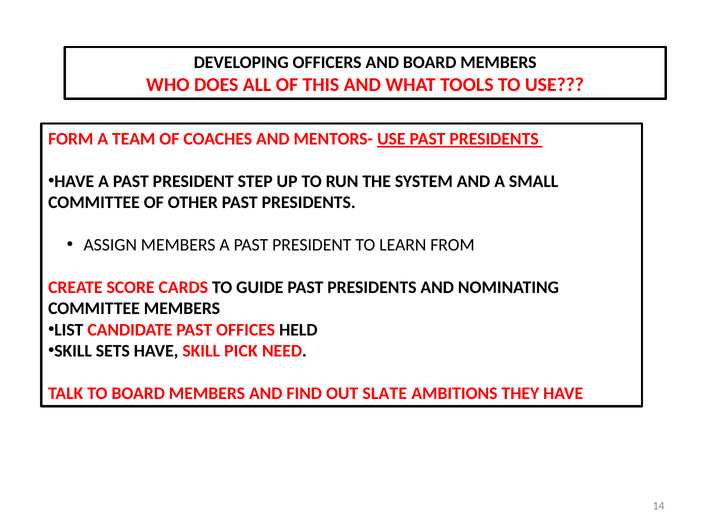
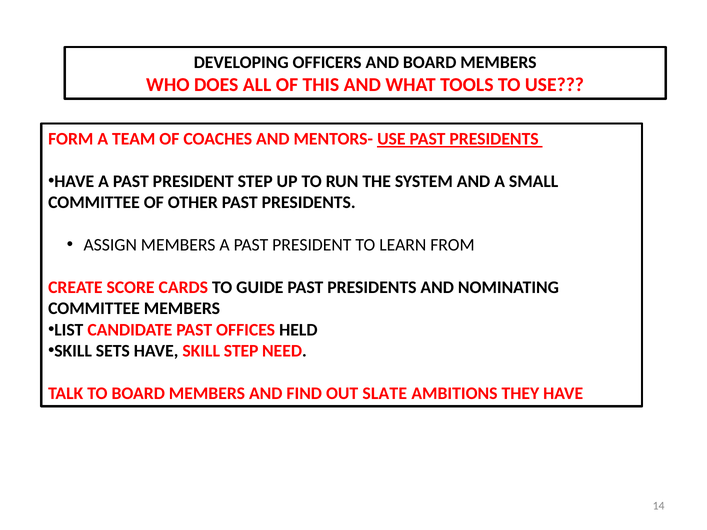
SKILL PICK: PICK -> STEP
